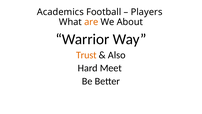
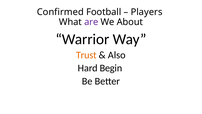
Academics: Academics -> Confirmed
are colour: orange -> purple
Meet: Meet -> Begin
